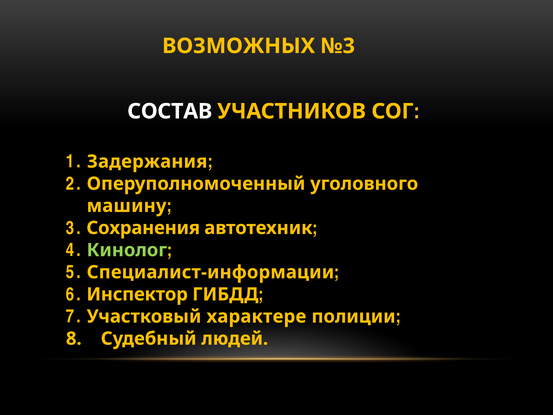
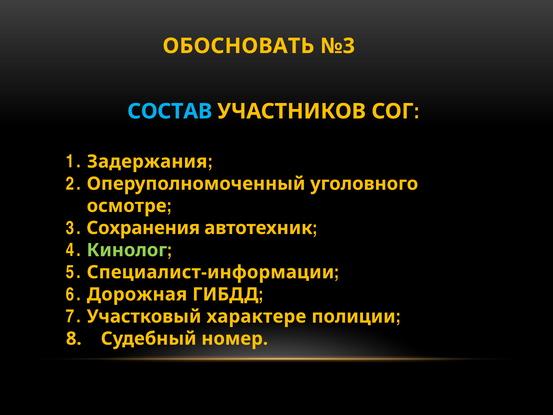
ВОЗМОЖНЫХ: ВОЗМОЖНЫХ -> ОБОСНОВАТЬ
СОСТАВ colour: white -> light blue
машину: машину -> осмотре
Инспектор: Инспектор -> Дорожная
людей: людей -> номер
